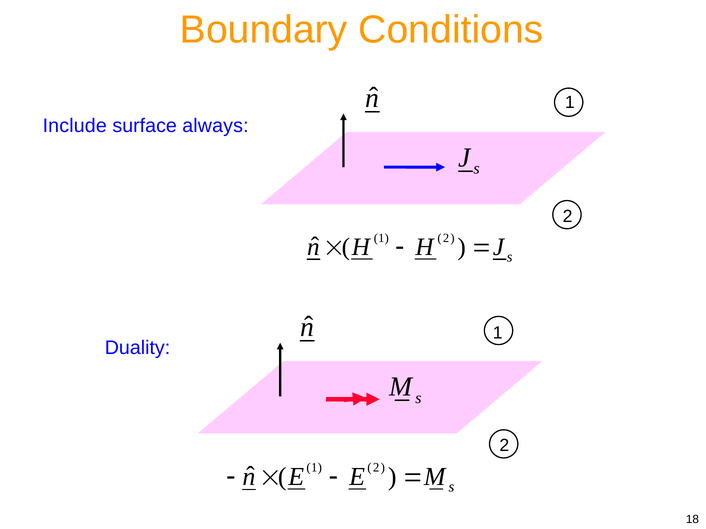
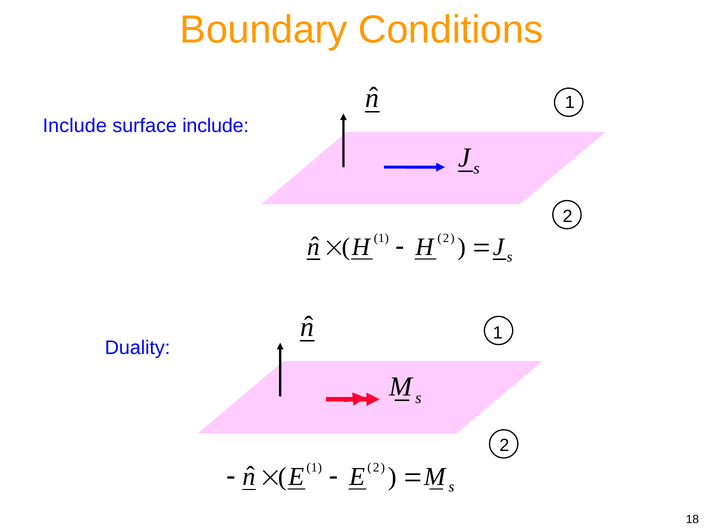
surface always: always -> include
